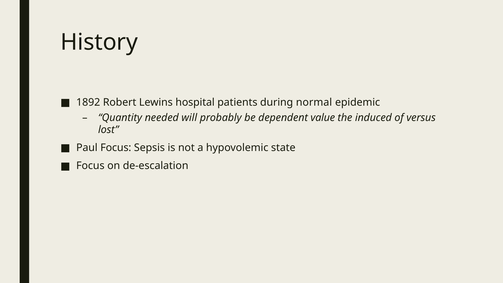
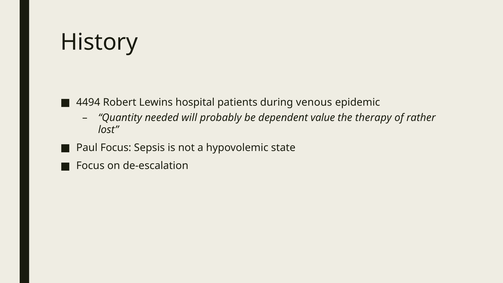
1892: 1892 -> 4494
normal: normal -> venous
induced: induced -> therapy
versus: versus -> rather
